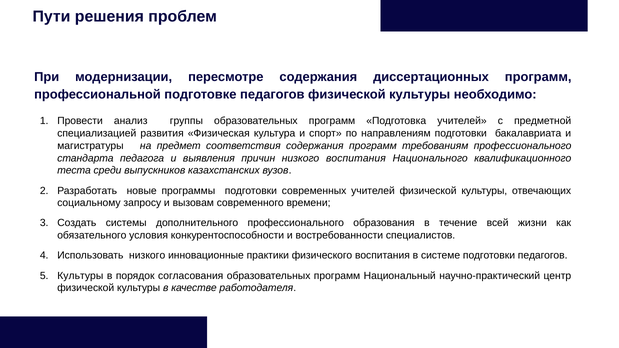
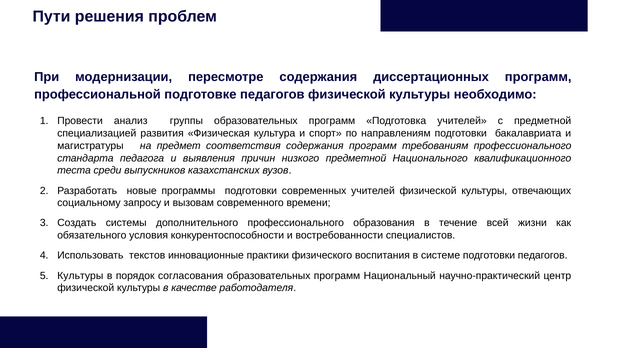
низкого воспитания: воспитания -> предметной
Использовать низкого: низкого -> текстов
